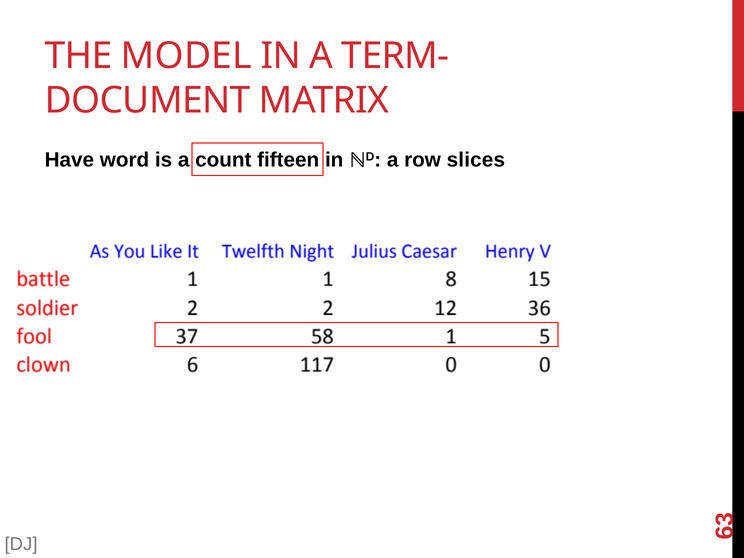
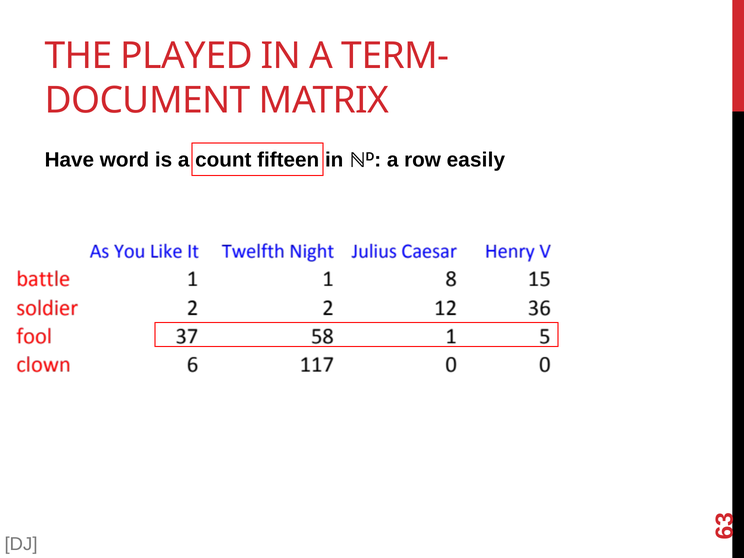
MODEL: MODEL -> PLAYED
slices: slices -> easily
